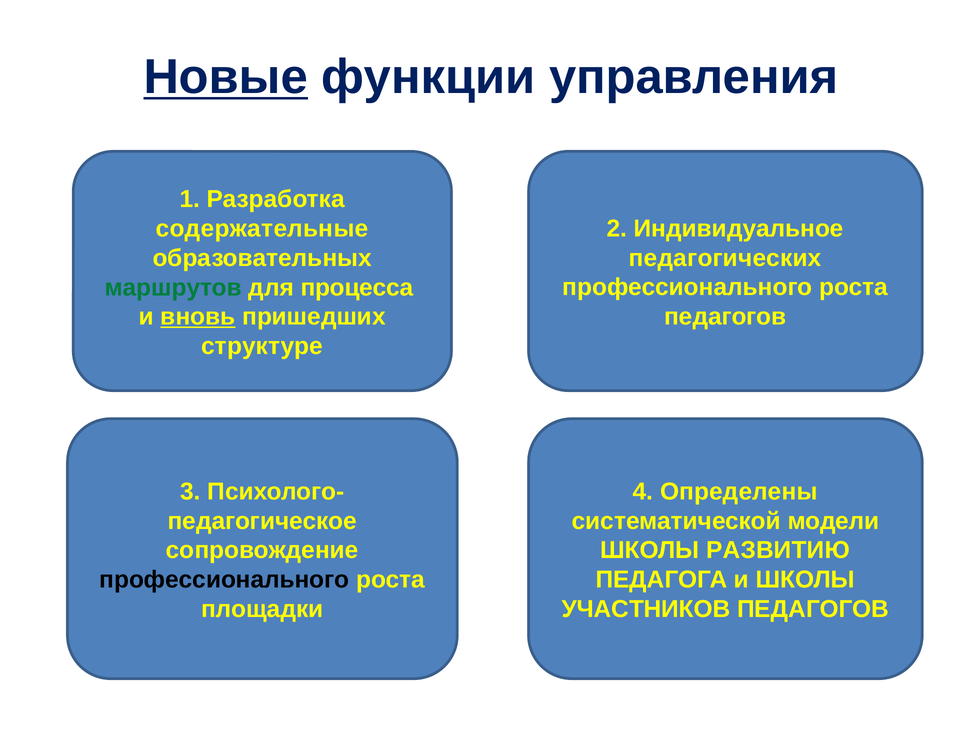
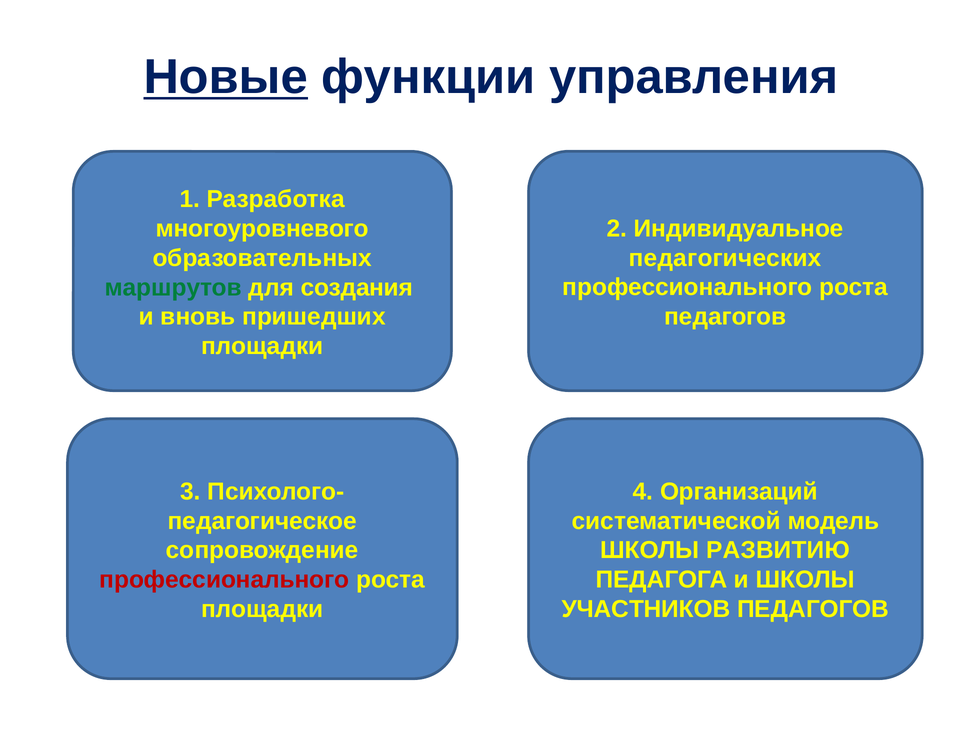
содержательные: содержательные -> многоуровневого
процесса: процесса -> создания
вновь underline: present -> none
структуре at (262, 346): структуре -> площадки
Определены: Определены -> Организаций
модели: модели -> модель
профессионального at (224, 580) colour: black -> red
